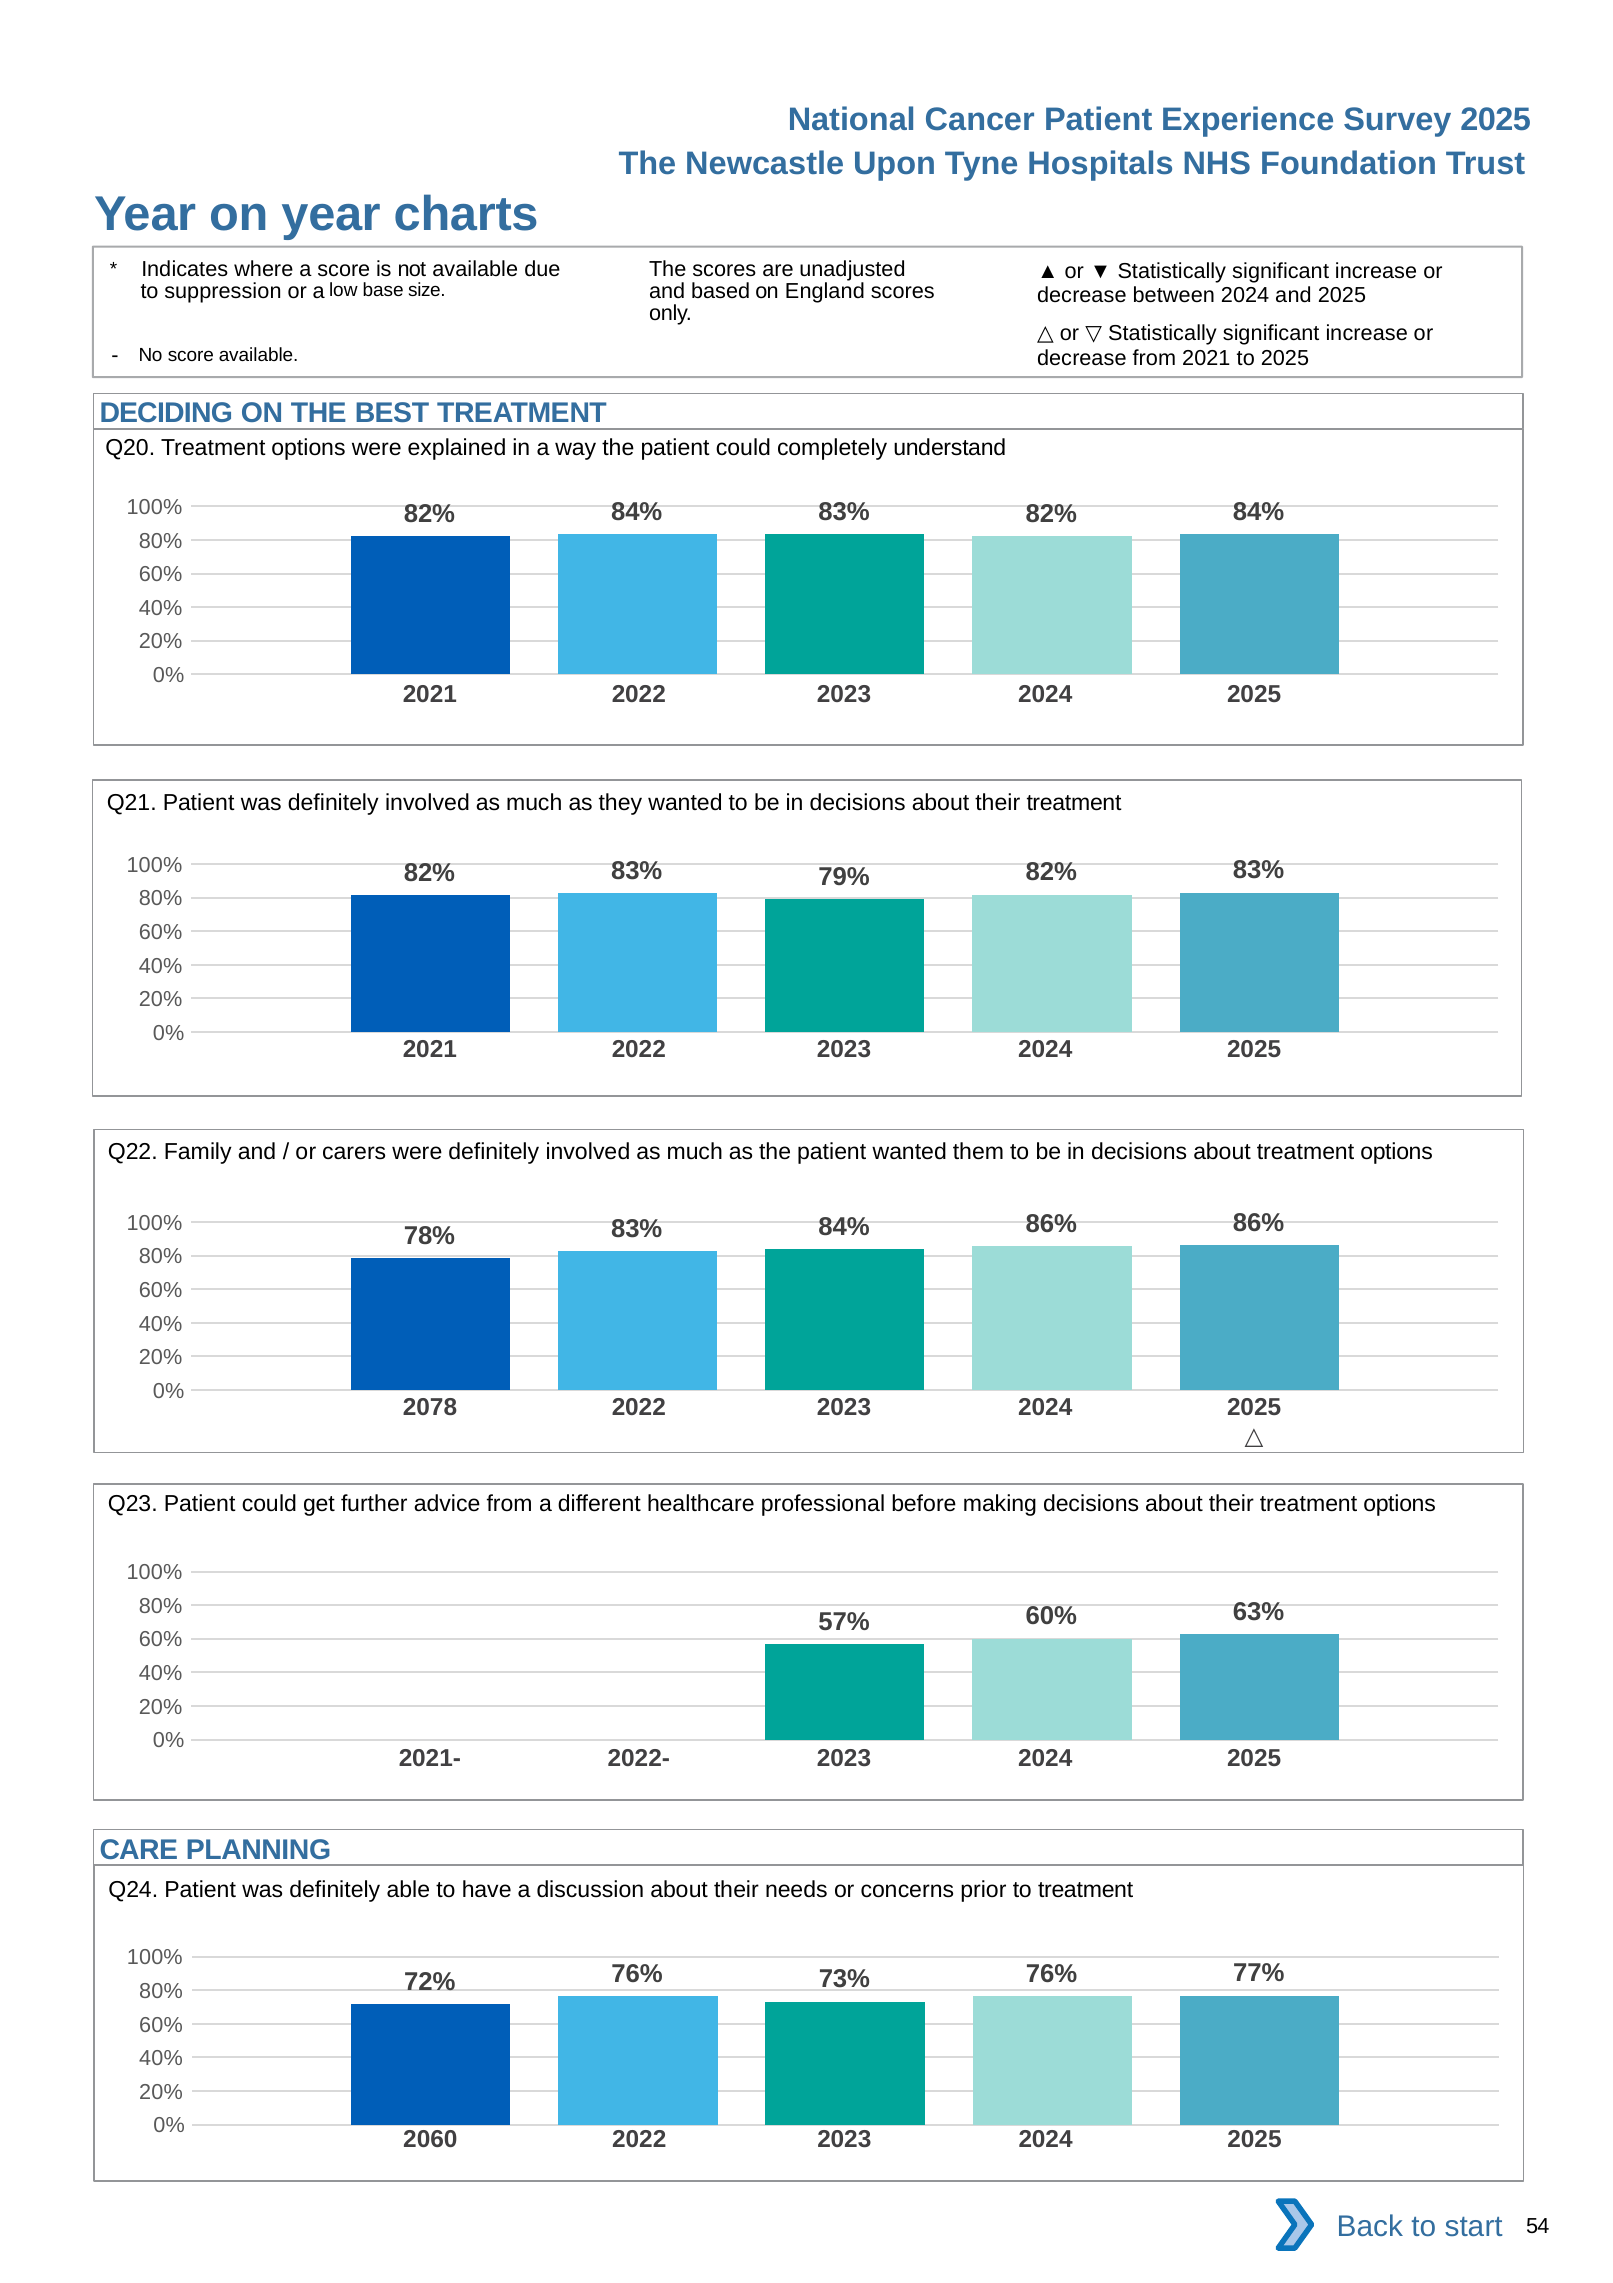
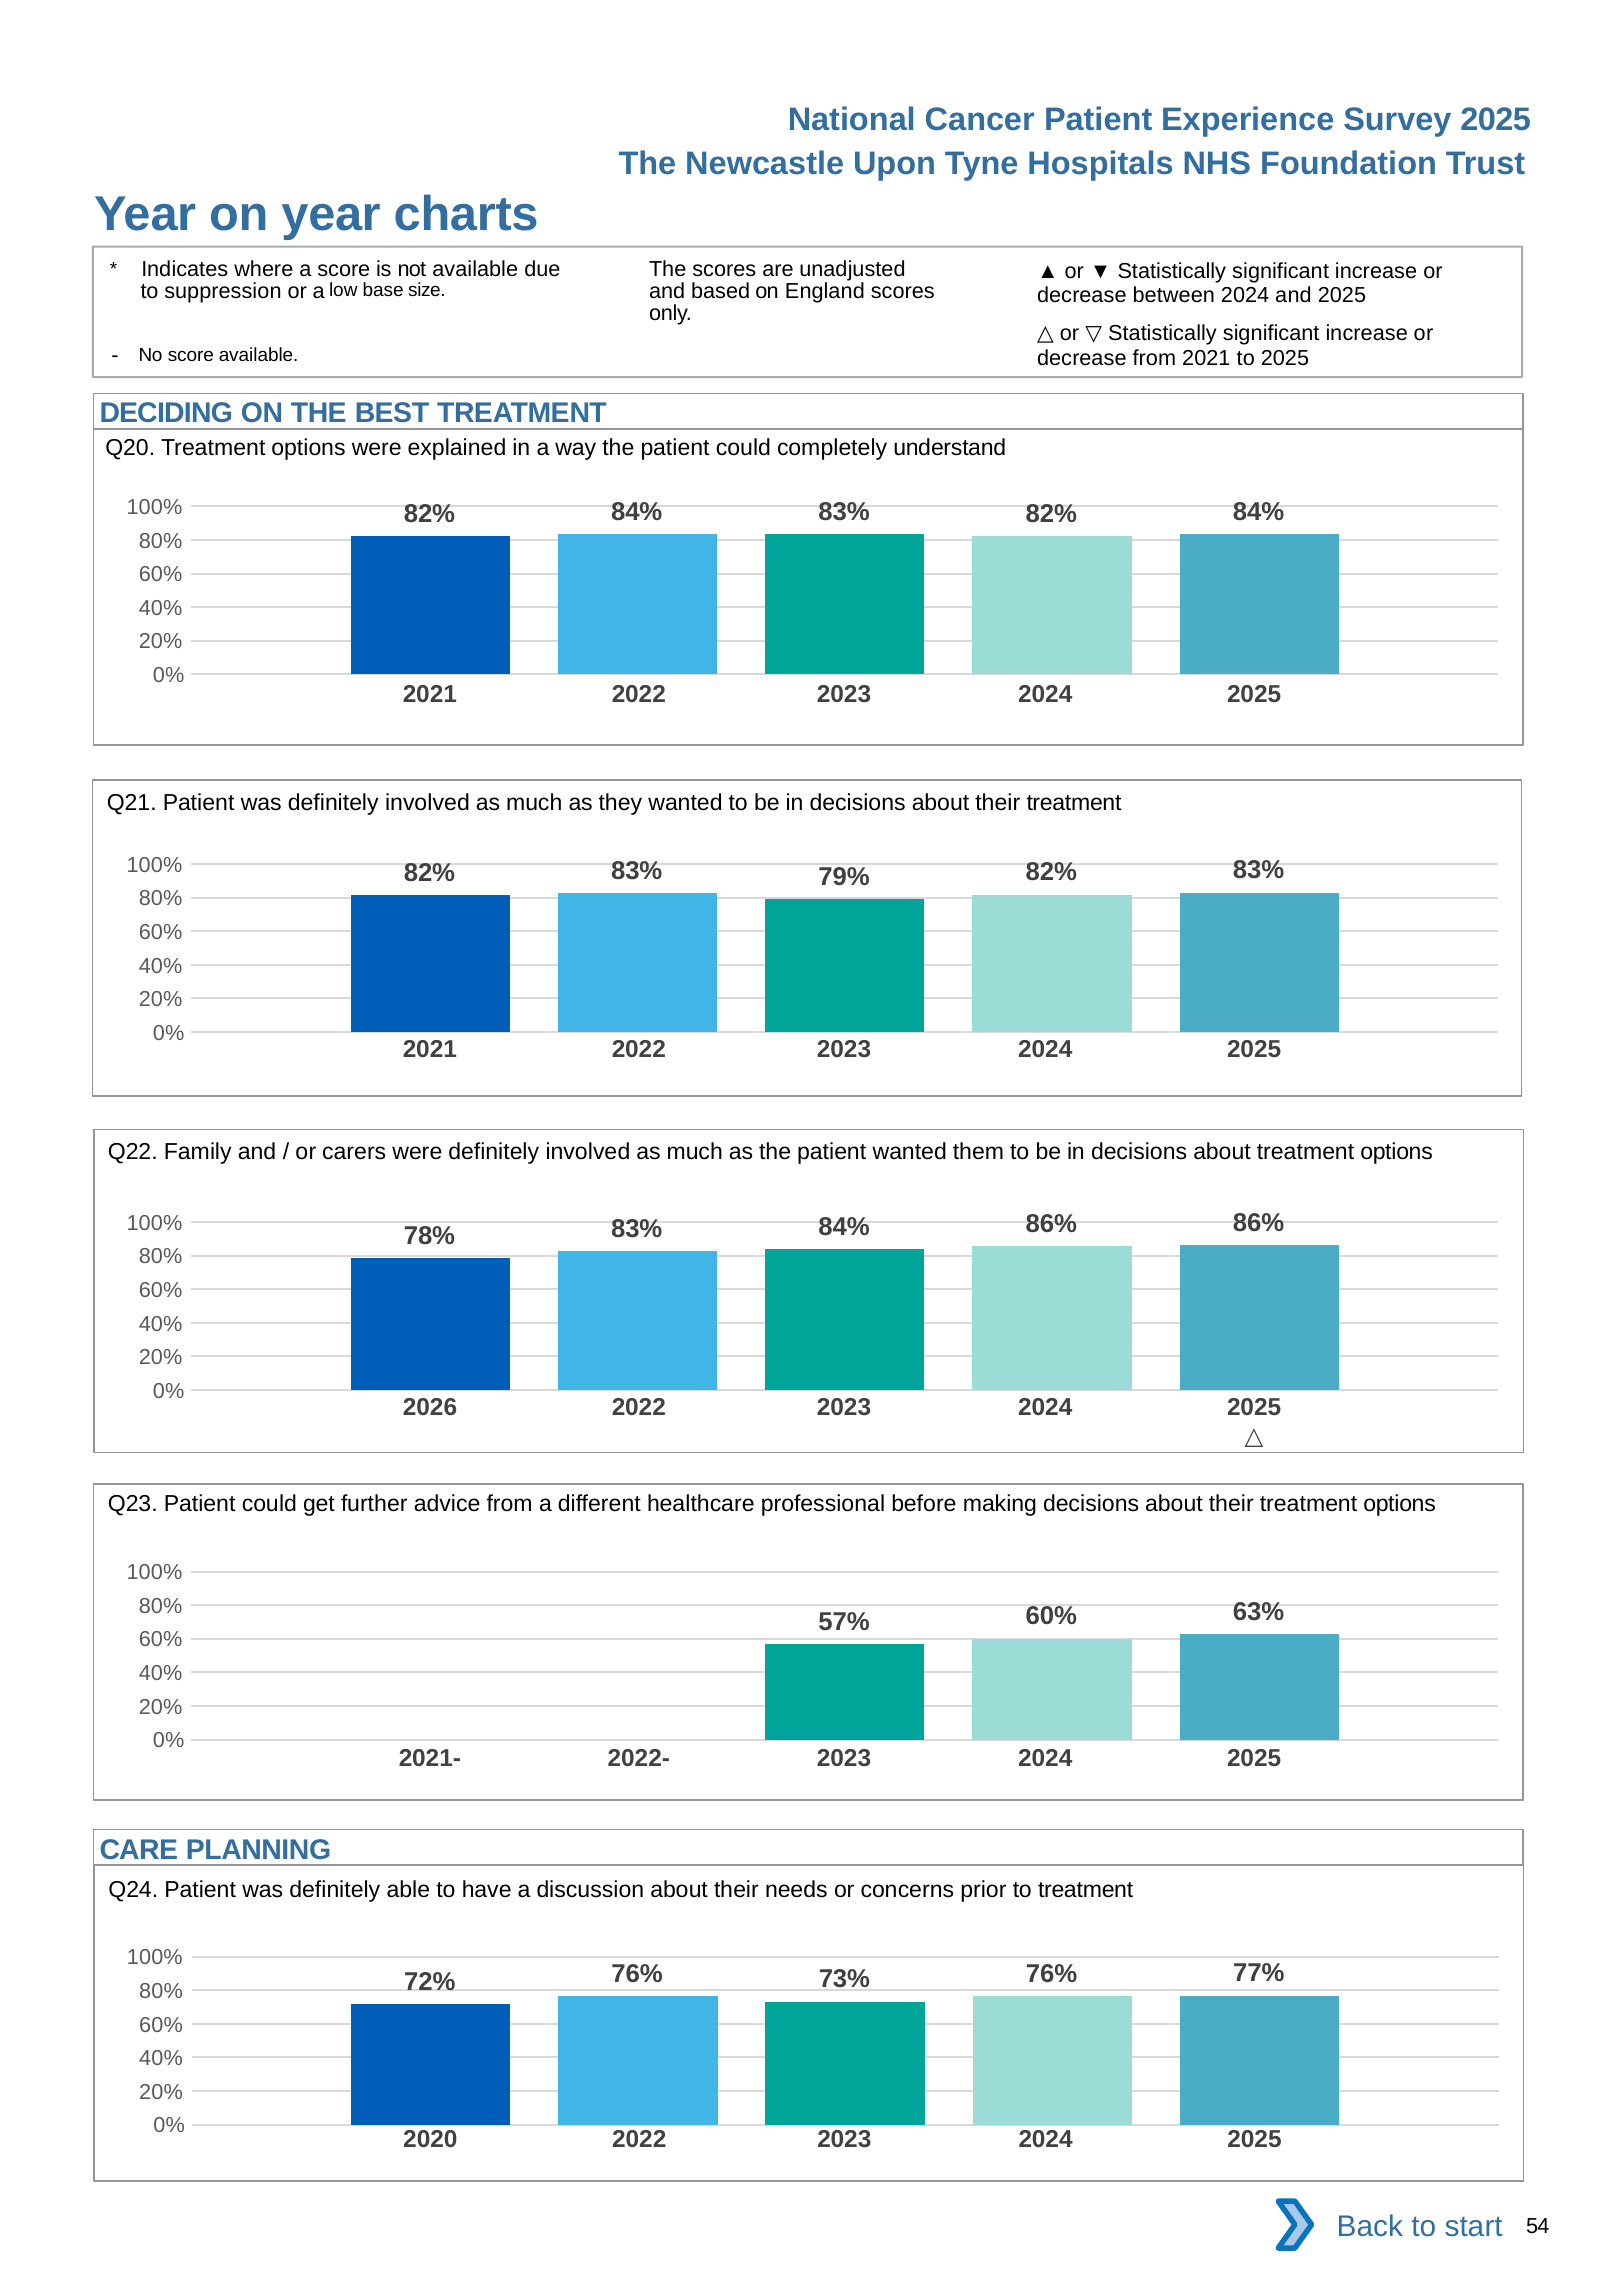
2078: 2078 -> 2026
2060: 2060 -> 2020
